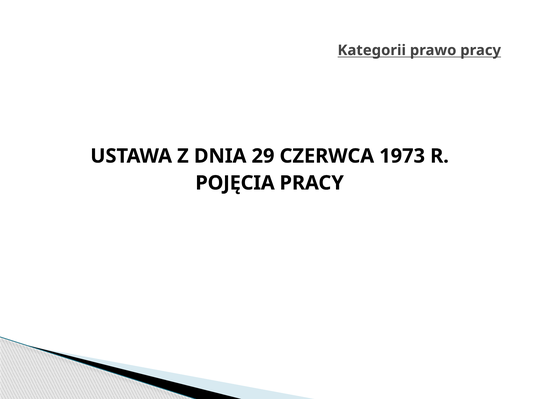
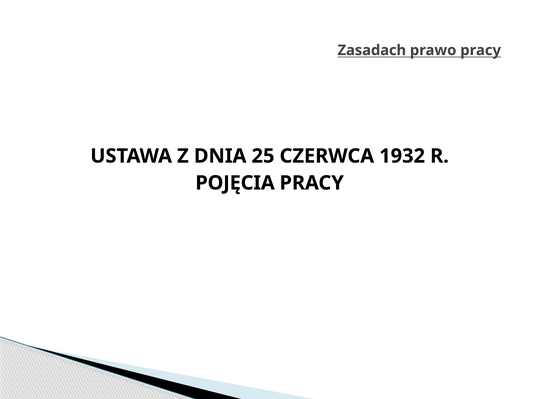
Kategorii: Kategorii -> Zasadach
29: 29 -> 25
1973: 1973 -> 1932
